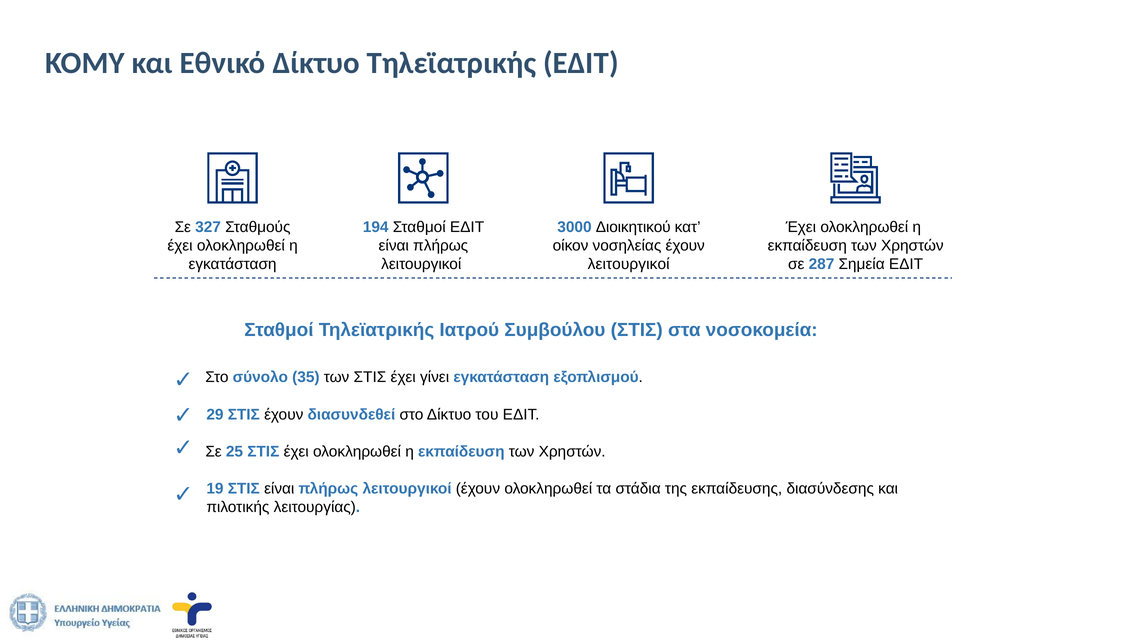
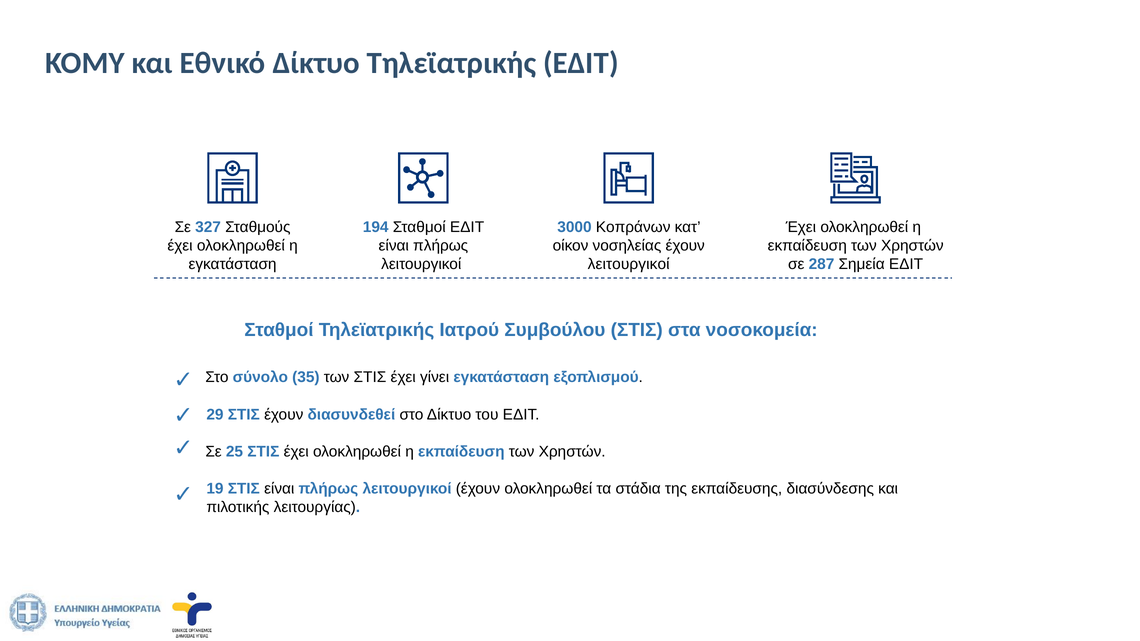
Διοικητικού: Διοικητικού -> Κοπράνων
